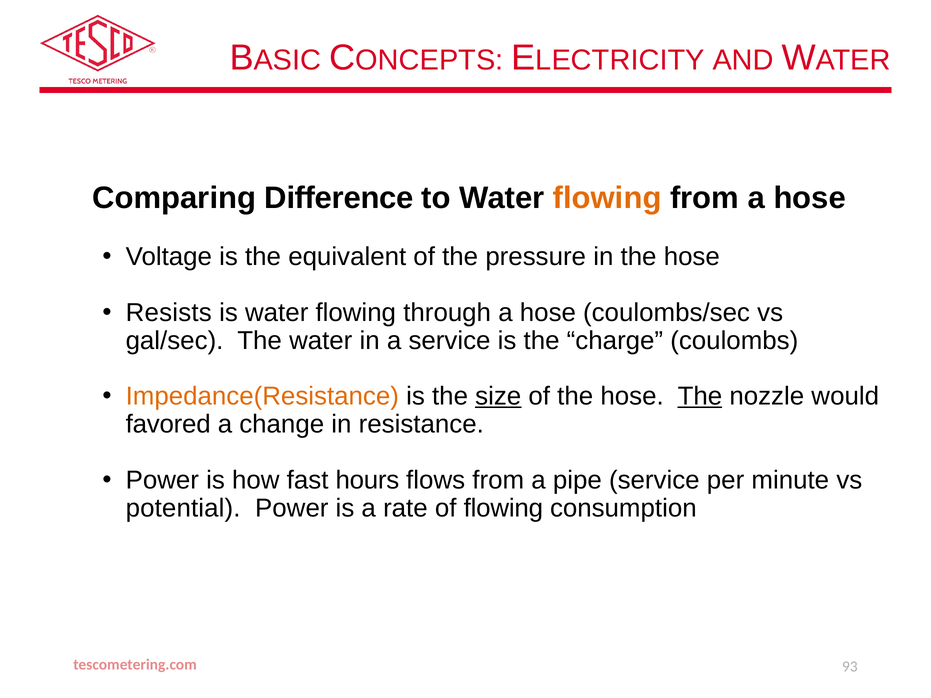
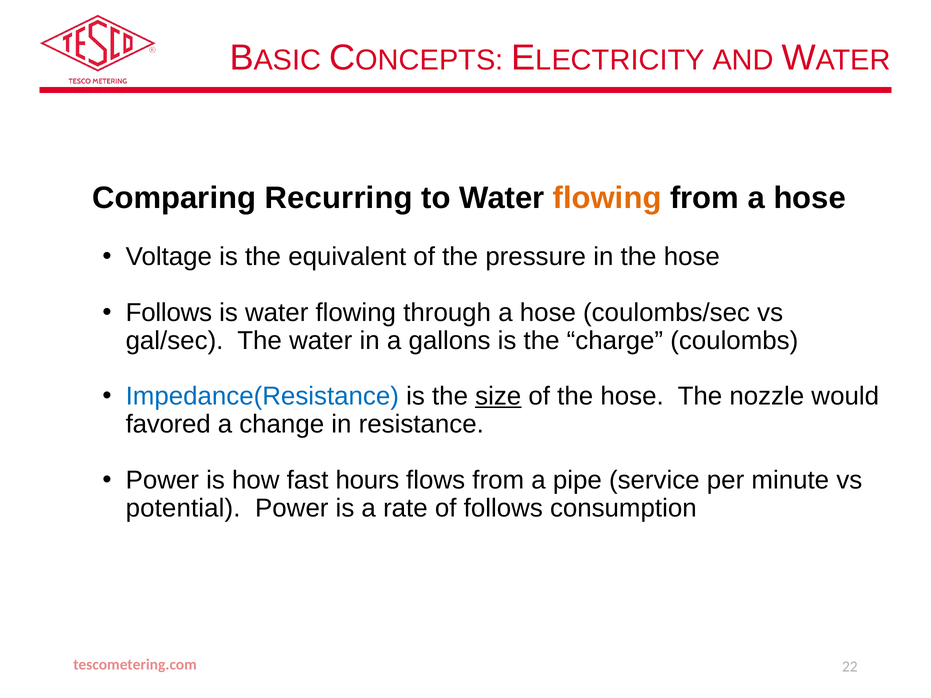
Difference: Difference -> Recurring
Resists at (169, 313): Resists -> Follows
a service: service -> gallons
Impedance(Resistance colour: orange -> blue
The at (700, 396) underline: present -> none
of flowing: flowing -> follows
93: 93 -> 22
